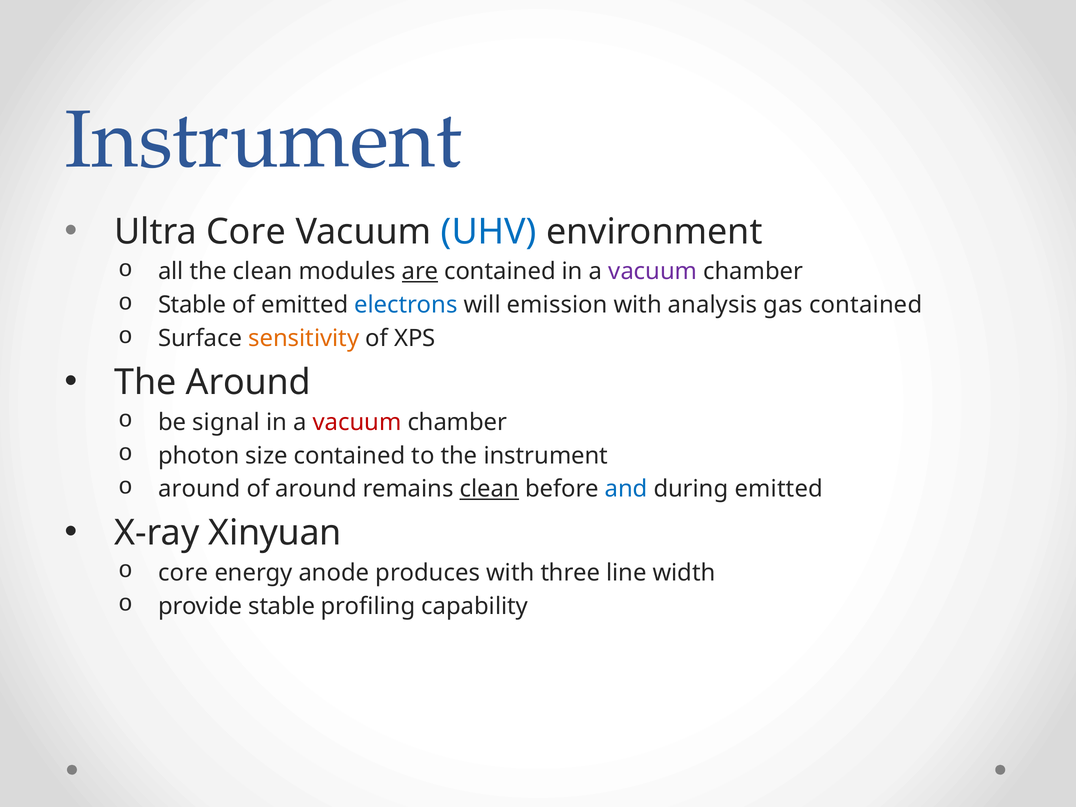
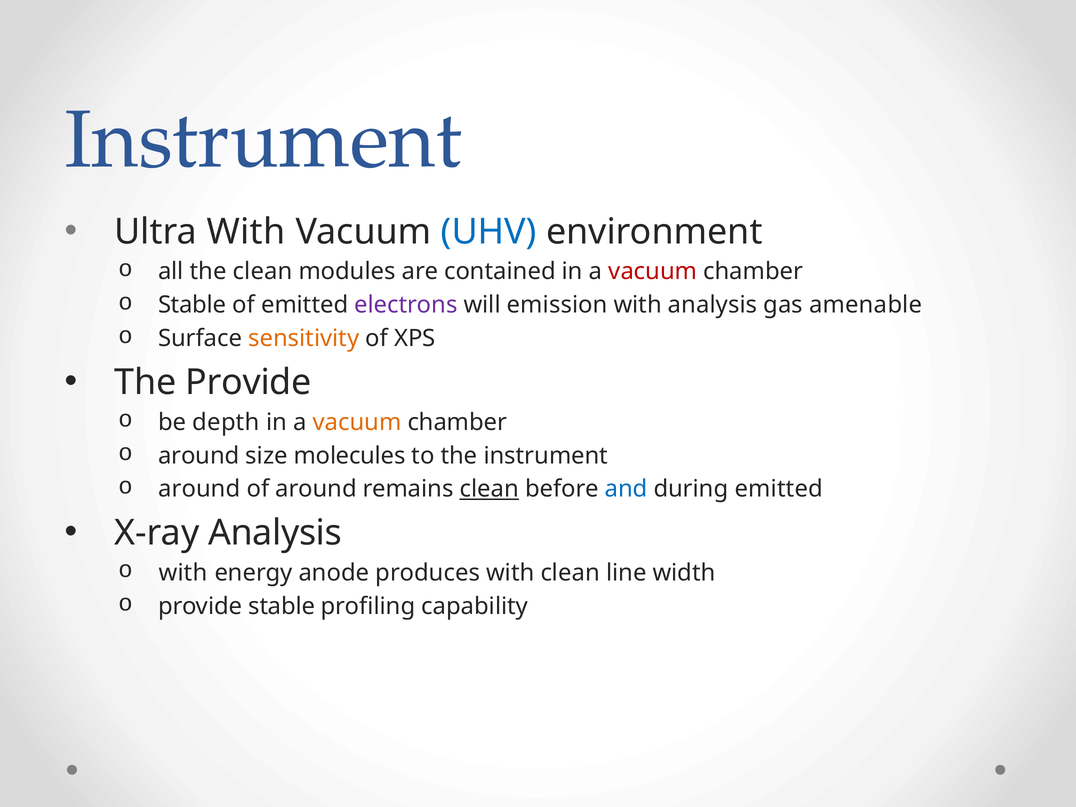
Ultra Core: Core -> With
are underline: present -> none
vacuum at (653, 272) colour: purple -> red
electrons colour: blue -> purple
gas contained: contained -> amenable
The Around: Around -> Provide
signal: signal -> depth
vacuum at (357, 422) colour: red -> orange
photon at (199, 456): photon -> around
size contained: contained -> molecules
X-ray Xinyuan: Xinyuan -> Analysis
core at (183, 573): core -> with
with three: three -> clean
